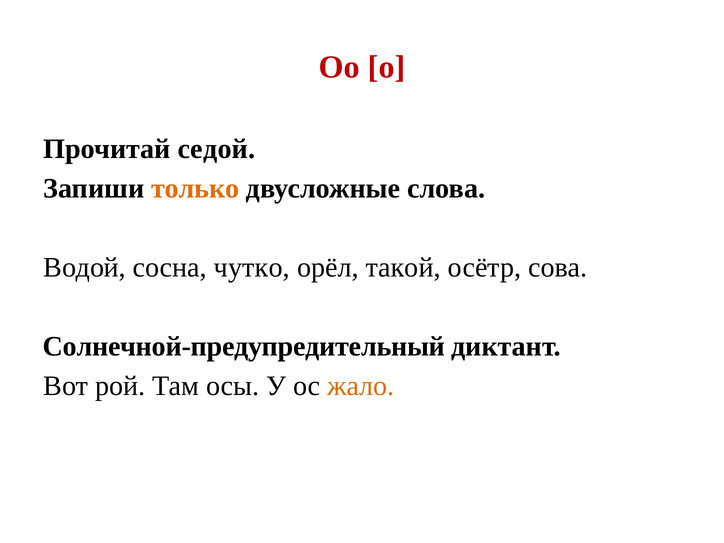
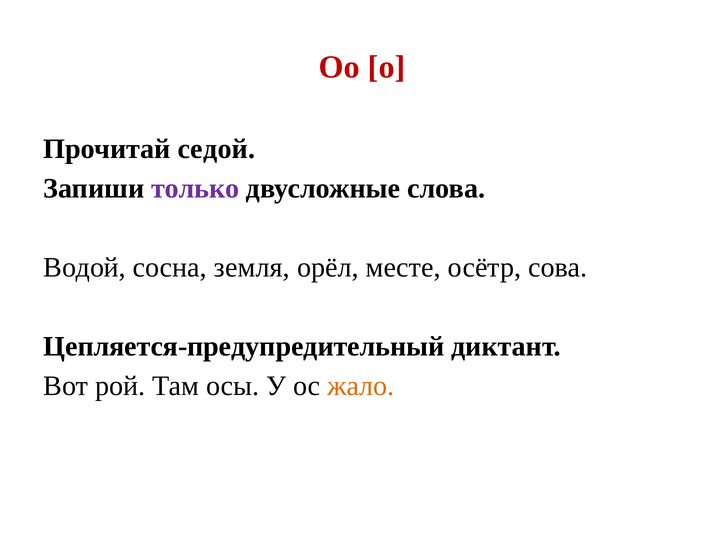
только colour: orange -> purple
чутко: чутко -> земля
такой: такой -> месте
Солнечной-предупредительный: Солнечной-предупредительный -> Цепляется-предупредительный
